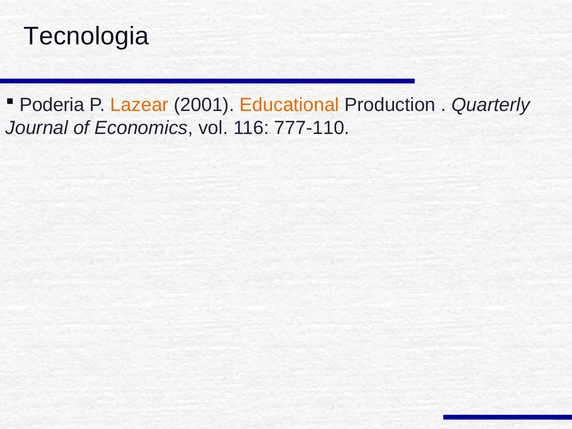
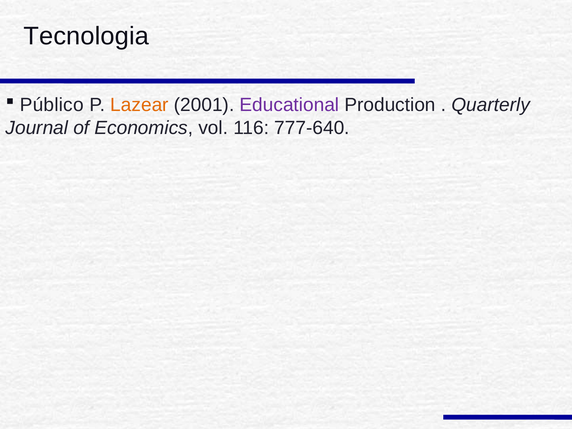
Poderia: Poderia -> Público
Educational colour: orange -> purple
777-110: 777-110 -> 777-640
